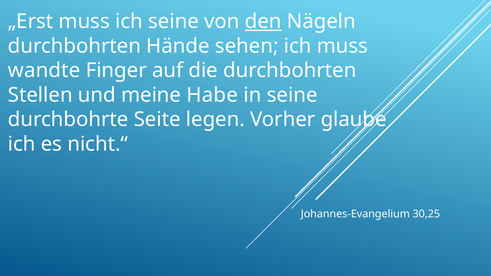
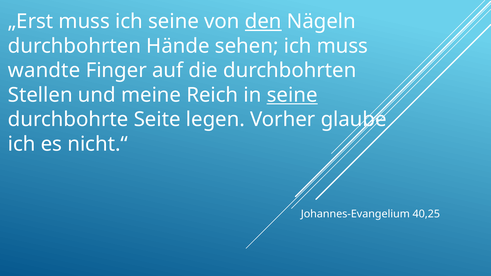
Habe: Habe -> Reich
seine at (292, 95) underline: none -> present
30,25: 30,25 -> 40,25
